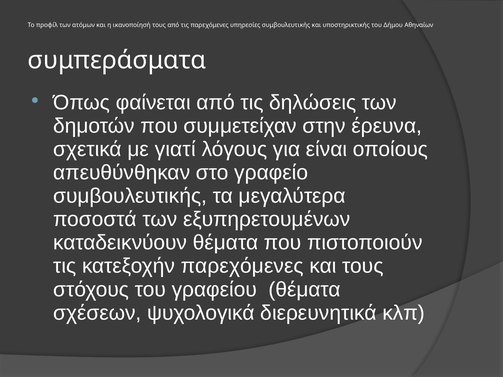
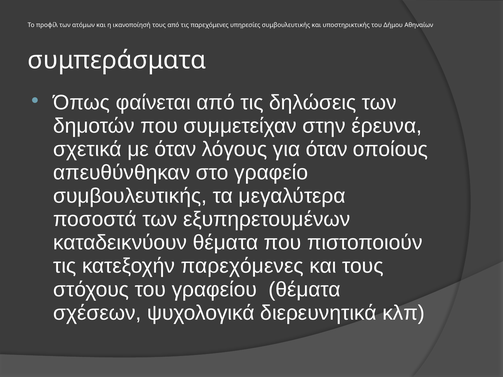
με γιατί: γιατί -> όταν
για είναι: είναι -> όταν
